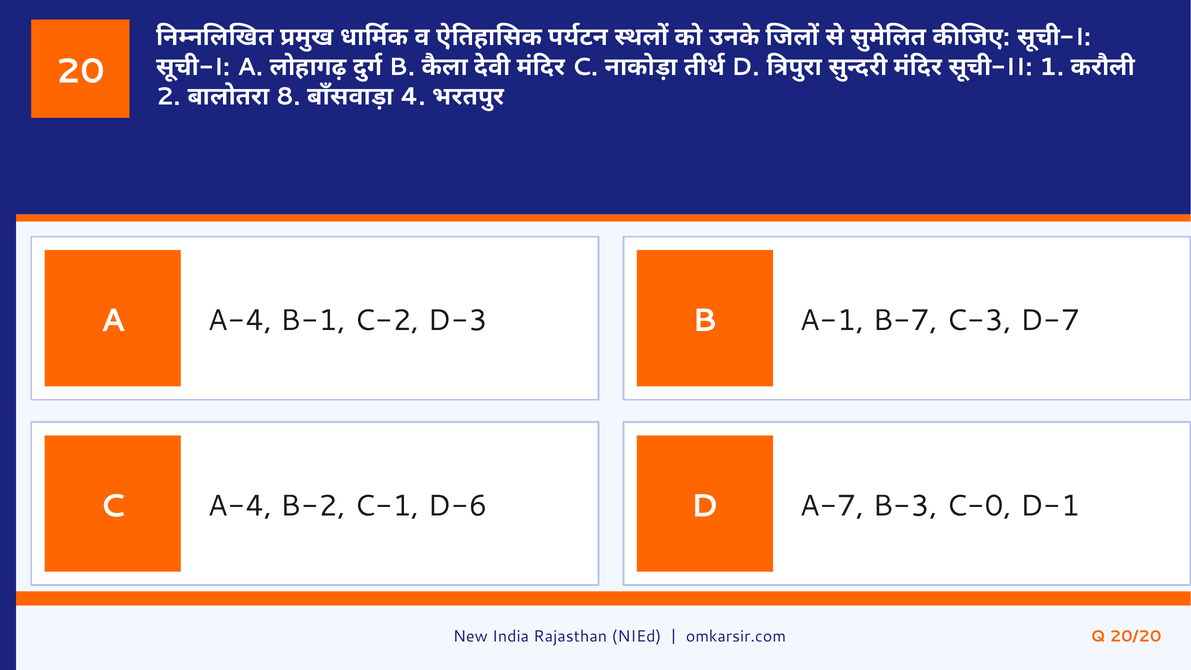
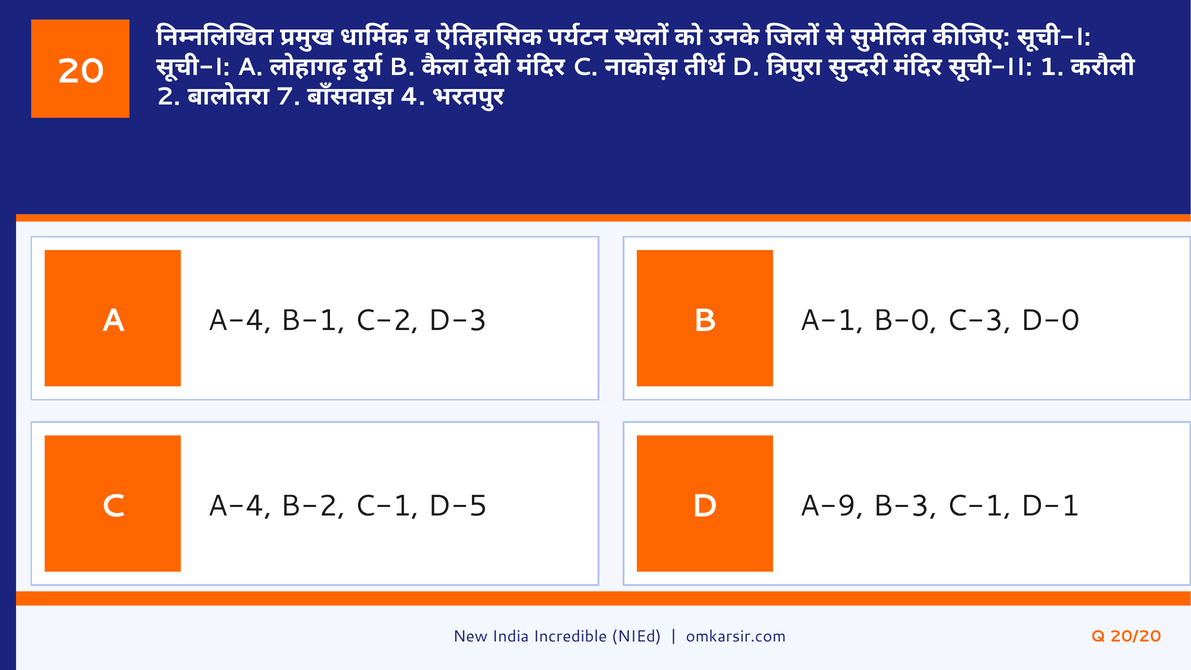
8: 8 -> 7
B-7: B-7 -> B-0
D-7: D-7 -> D-0
D-6: D-6 -> D-5
A-7: A-7 -> A-9
B-3 C-0: C-0 -> C-1
Rajasthan: Rajasthan -> Incredible
